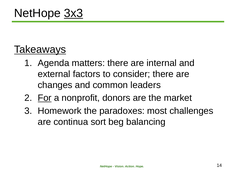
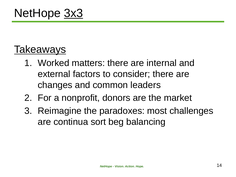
Agenda: Agenda -> Worked
For underline: present -> none
Homework: Homework -> Reimagine
